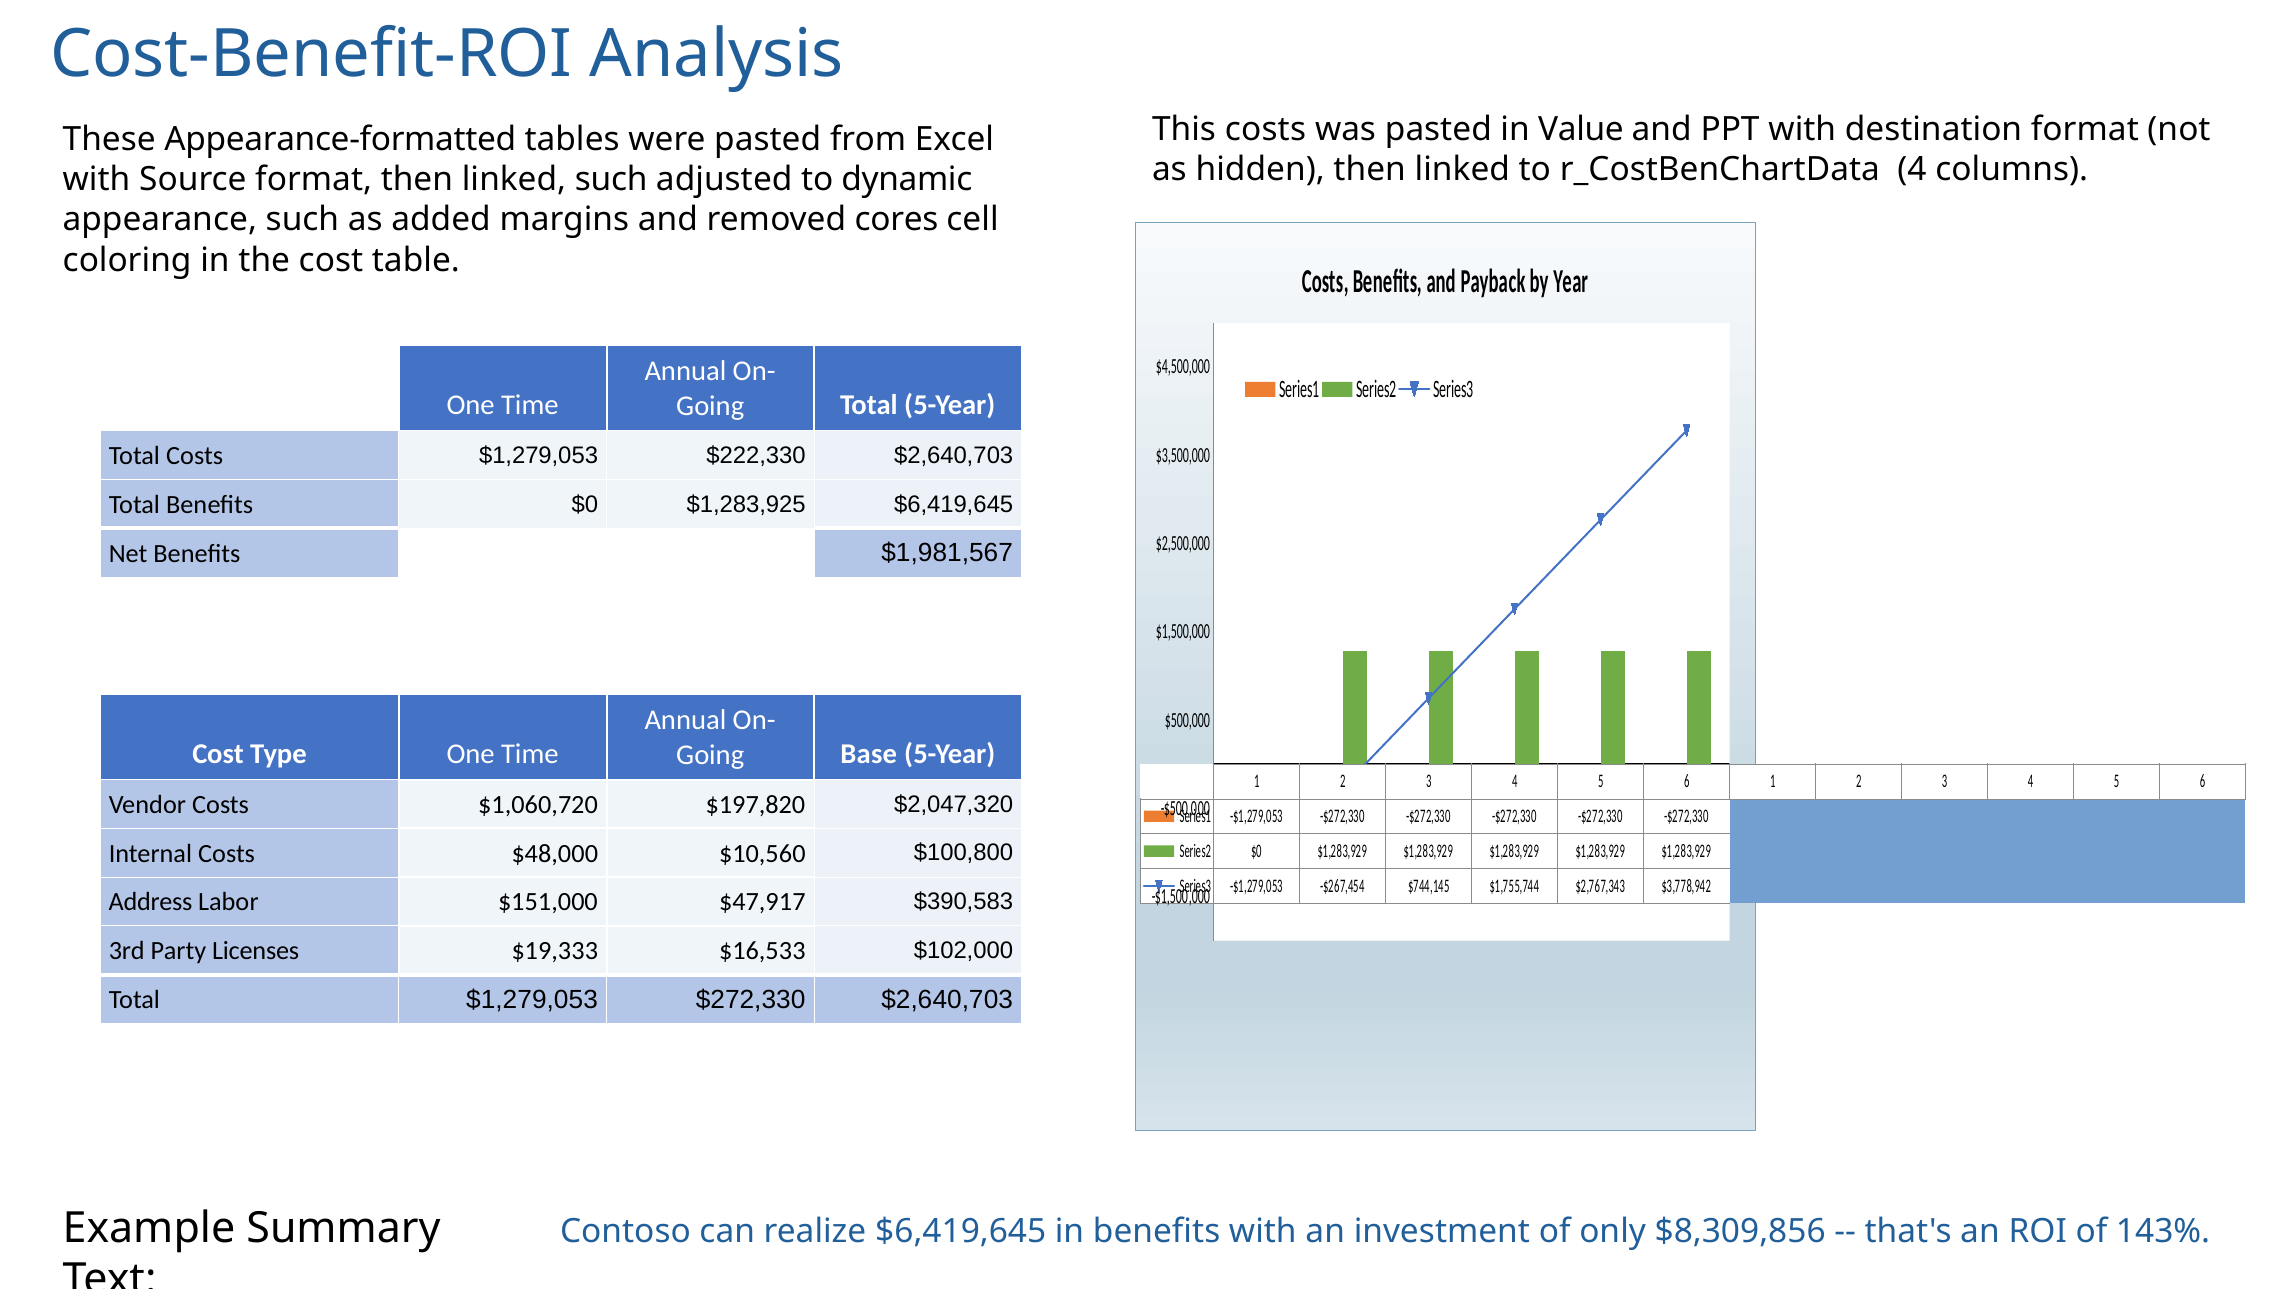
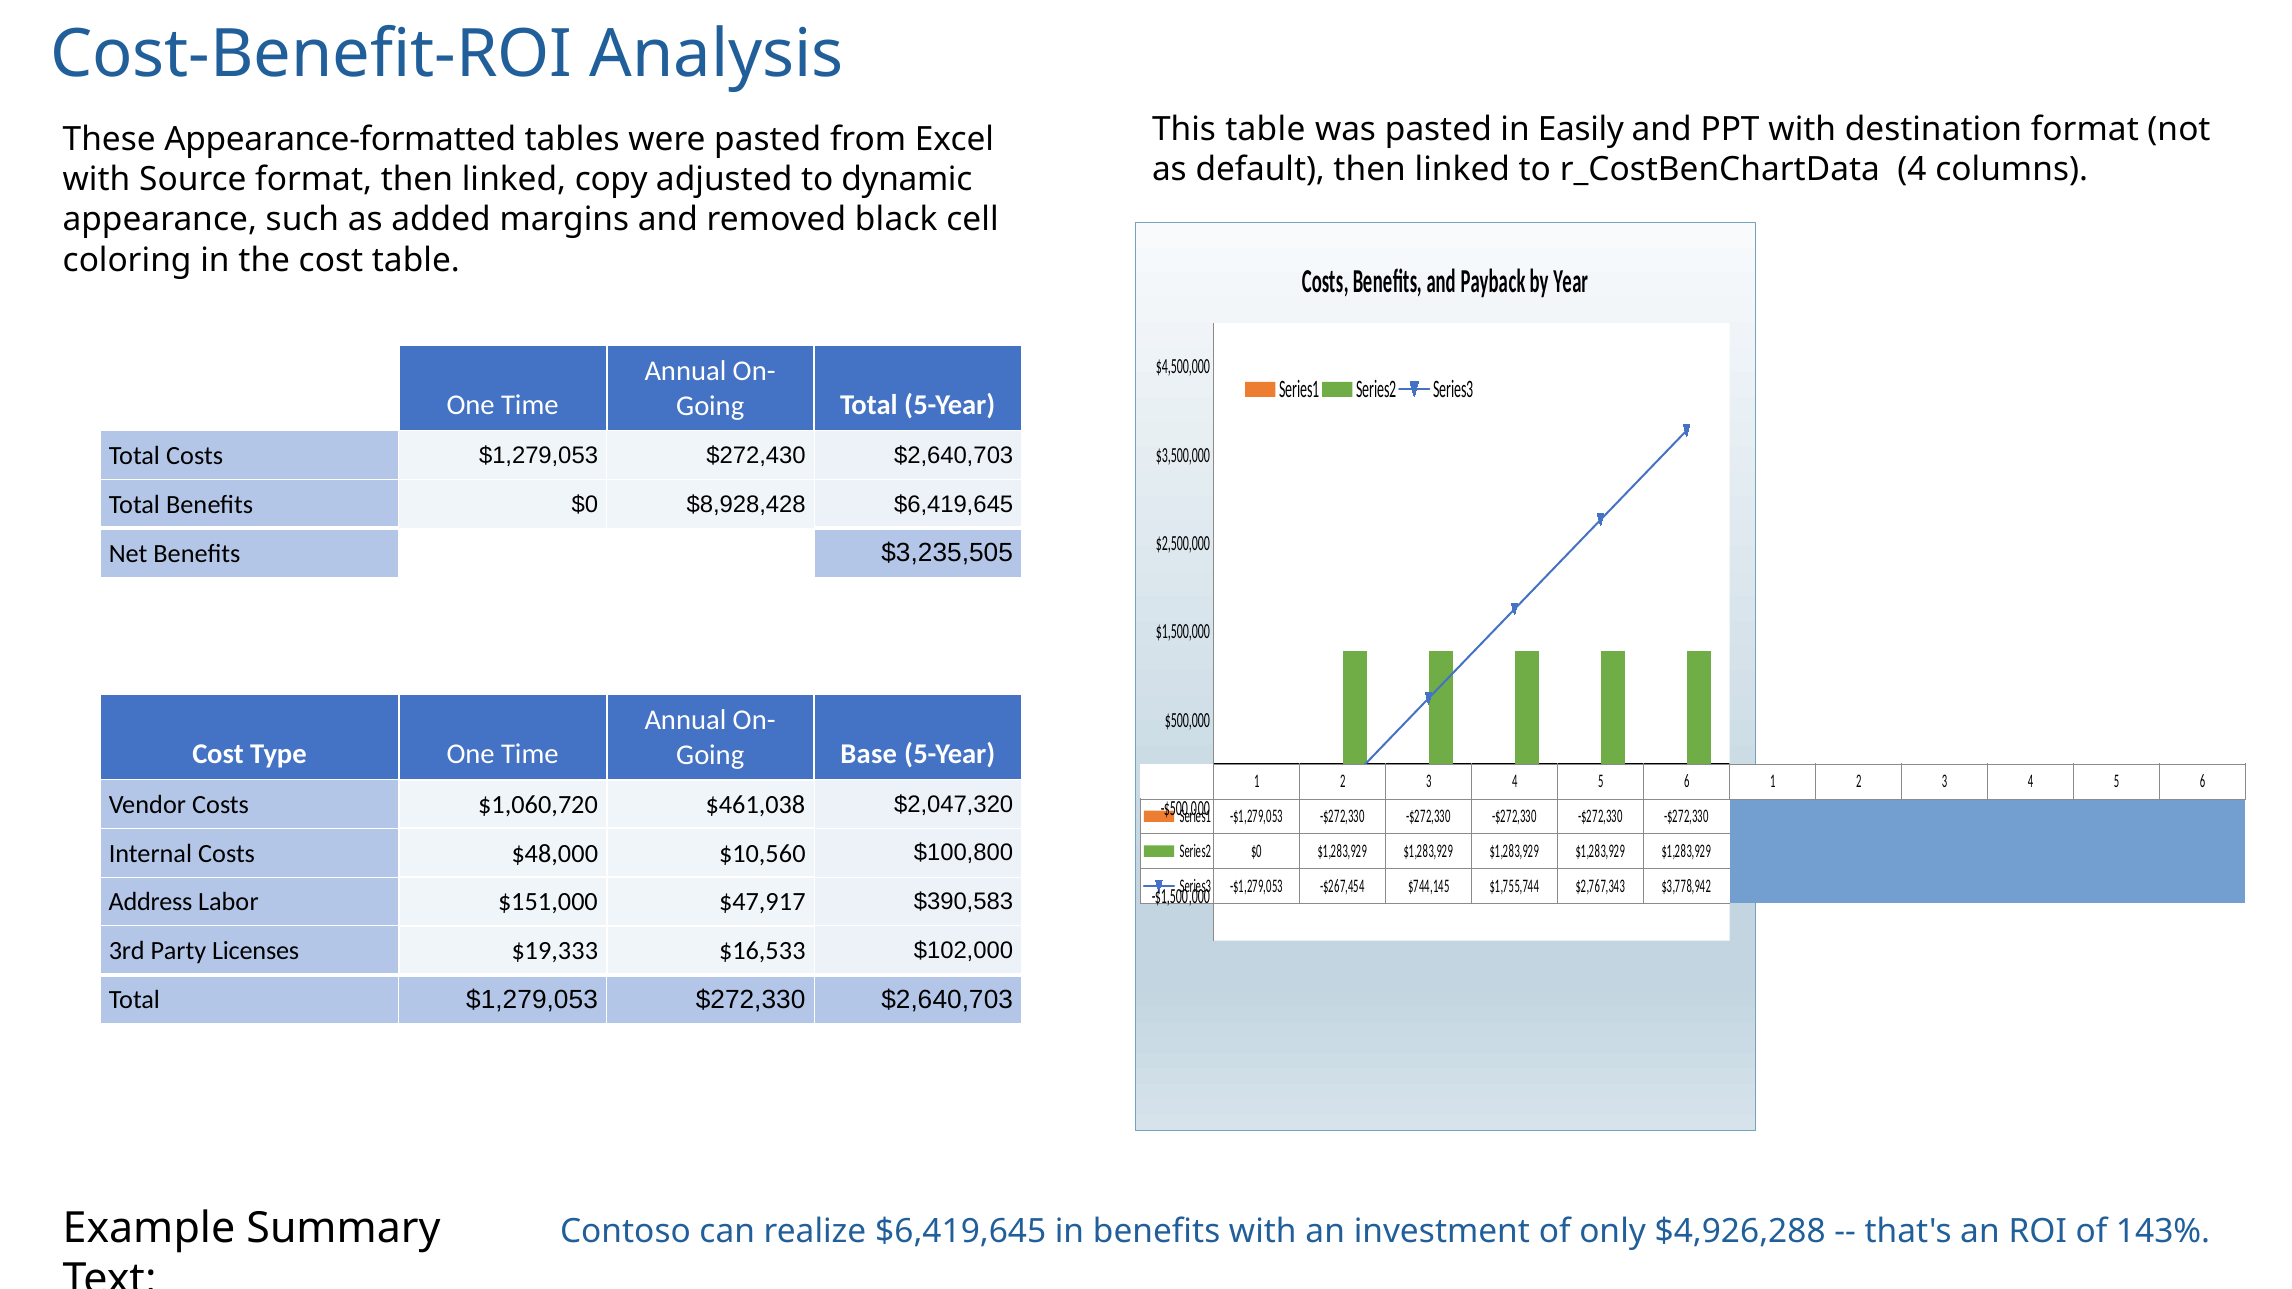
This costs: costs -> table
Value: Value -> Easily
hidden: hidden -> default
linked such: such -> copy
cores: cores -> black
$222,330: $222,330 -> $272,430
$1,283,925: $1,283,925 -> $8,928,428
$1,981,567: $1,981,567 -> $3,235,505
$197,820: $197,820 -> $461,038
$8,309,856: $8,309,856 -> $4,926,288
